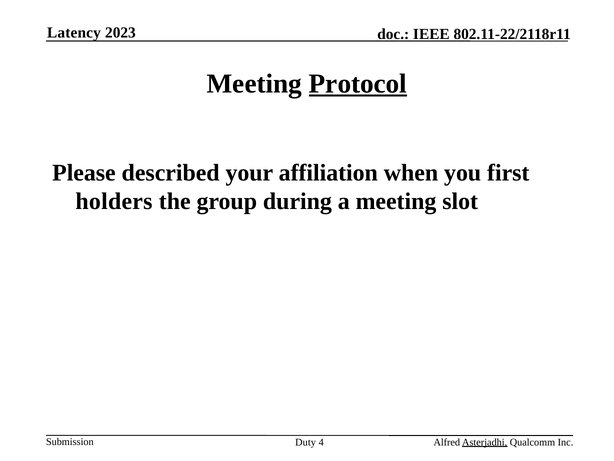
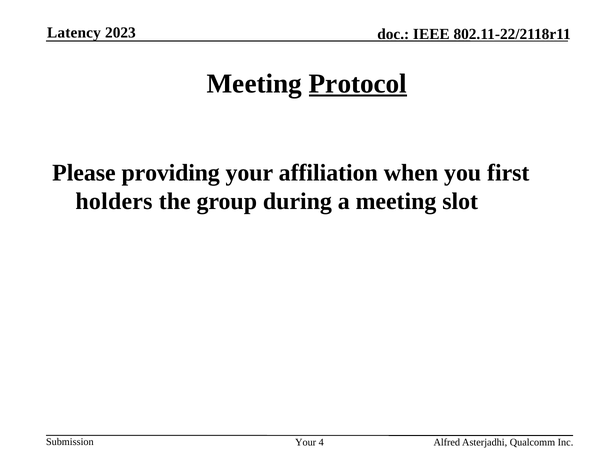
described: described -> providing
Duty at (306, 442): Duty -> Your
Asterjadhi underline: present -> none
